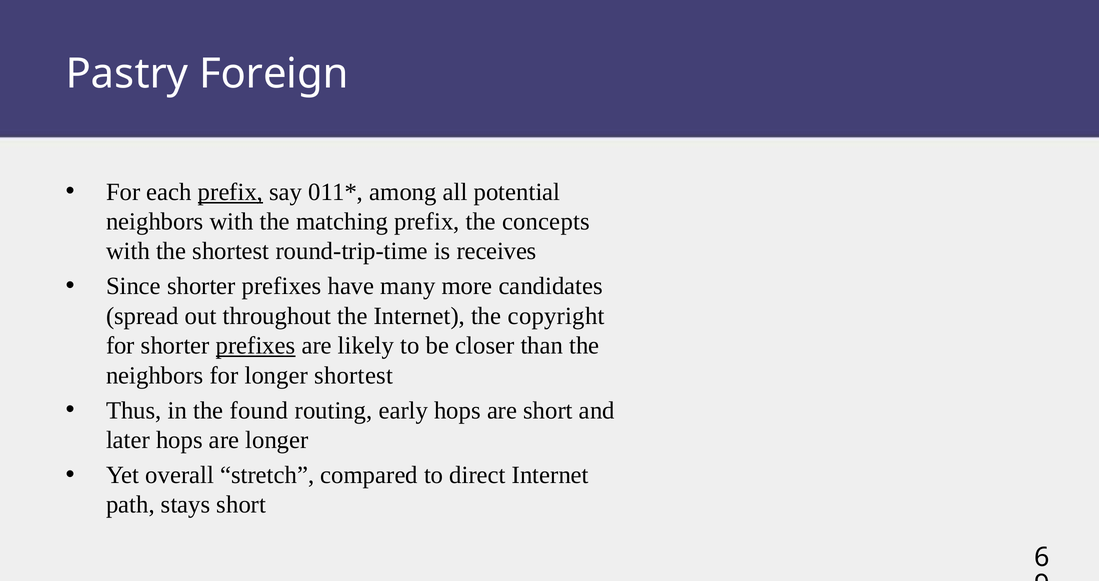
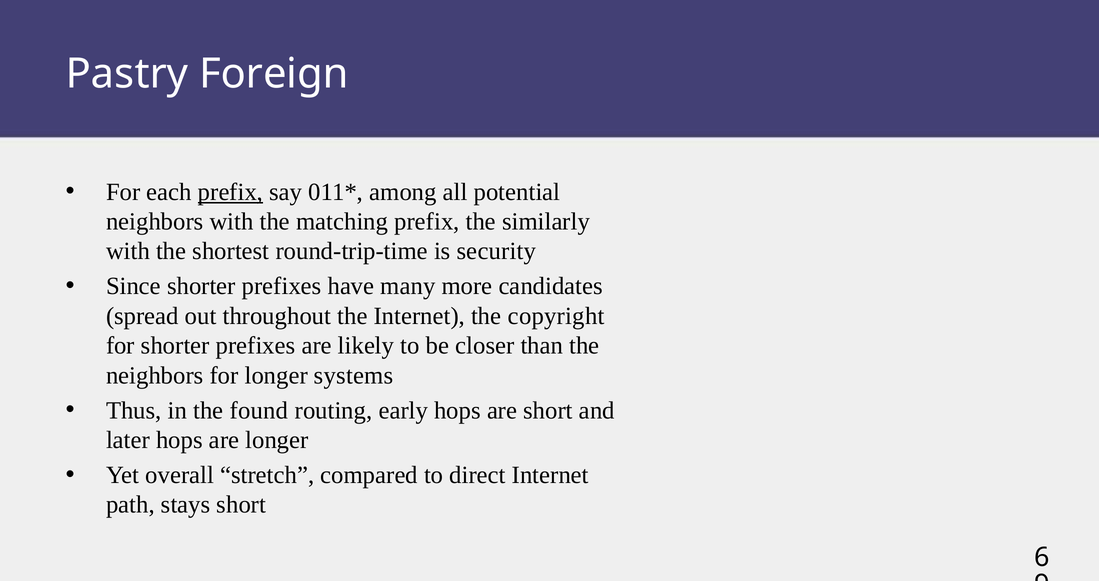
concepts: concepts -> similarly
receives: receives -> security
prefixes at (256, 345) underline: present -> none
longer shortest: shortest -> systems
